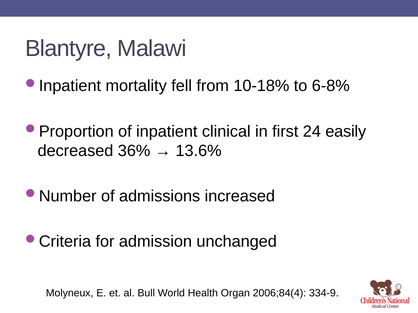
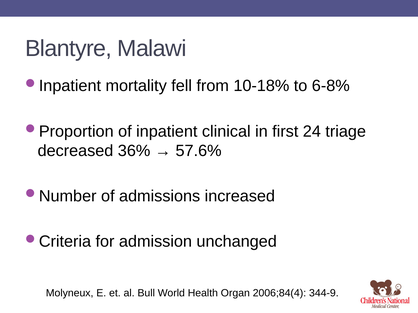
easily: easily -> triage
13.6%: 13.6% -> 57.6%
334‐9: 334‐9 -> 344‐9
